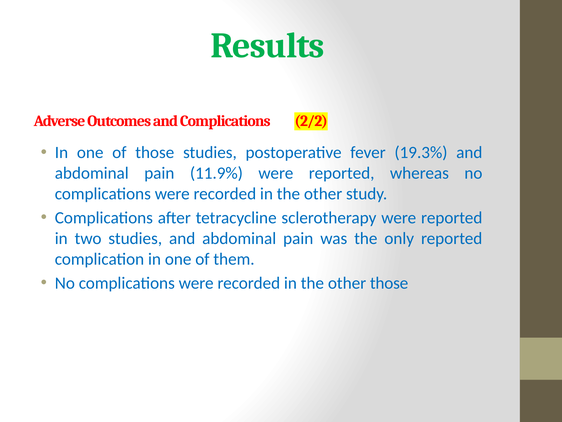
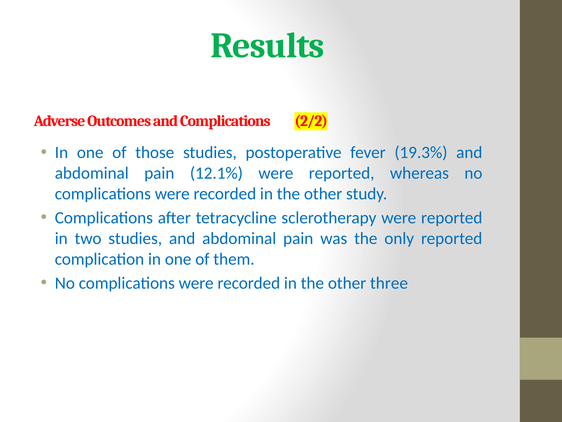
11.9%: 11.9% -> 12.1%
other those: those -> three
